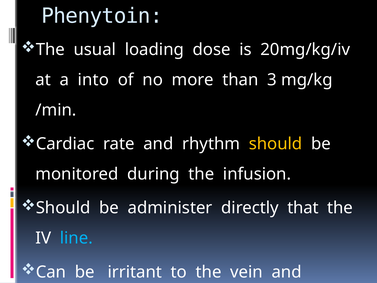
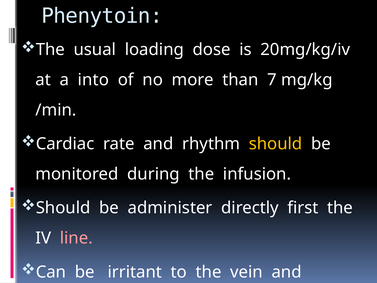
3: 3 -> 7
that: that -> first
line colour: light blue -> pink
